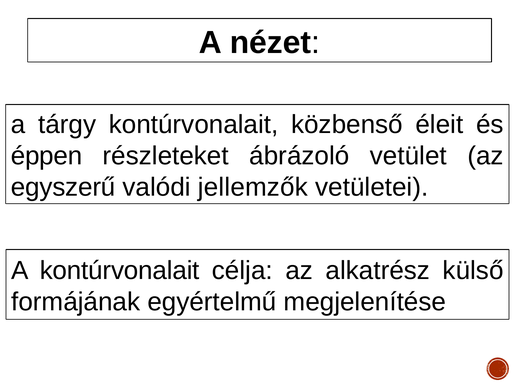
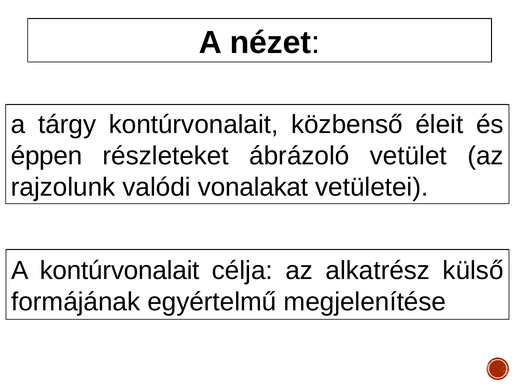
egyszerű: egyszerű -> rajzolunk
jellemzők: jellemzők -> vonalakat
